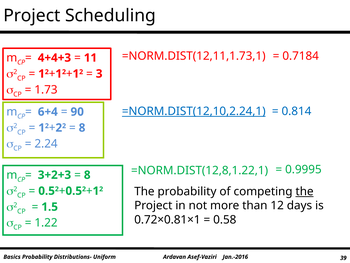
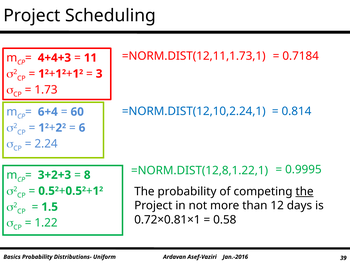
=NORM.DIST(12,10,2.24,1 underline: present -> none
90: 90 -> 60
8 at (82, 128): 8 -> 6
